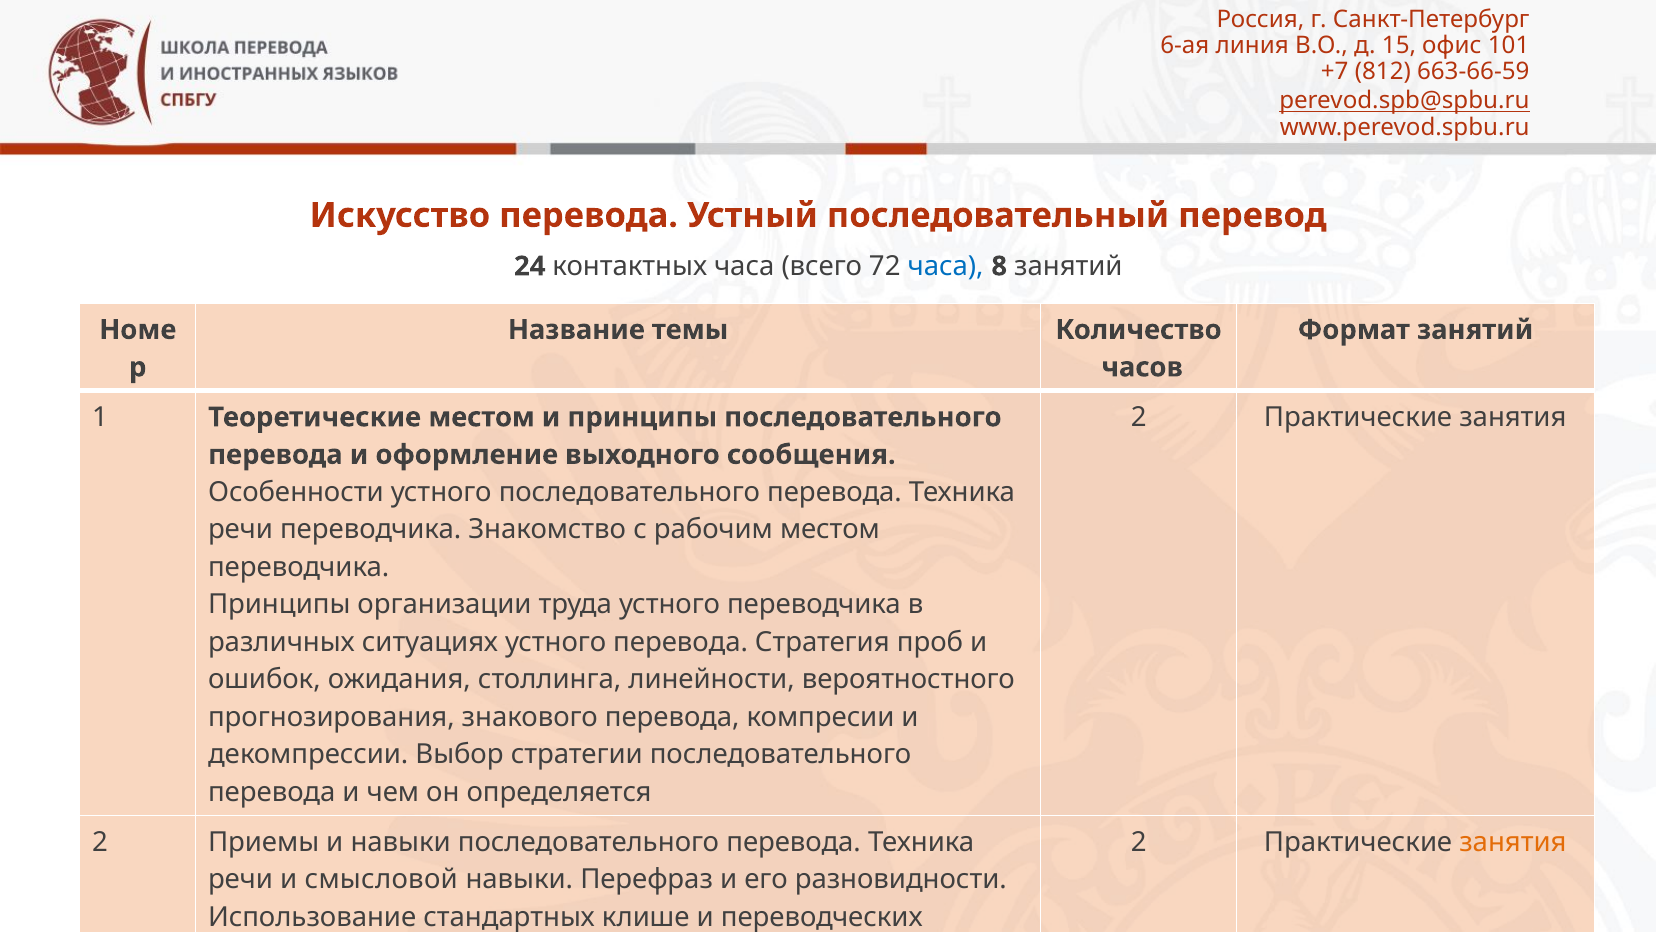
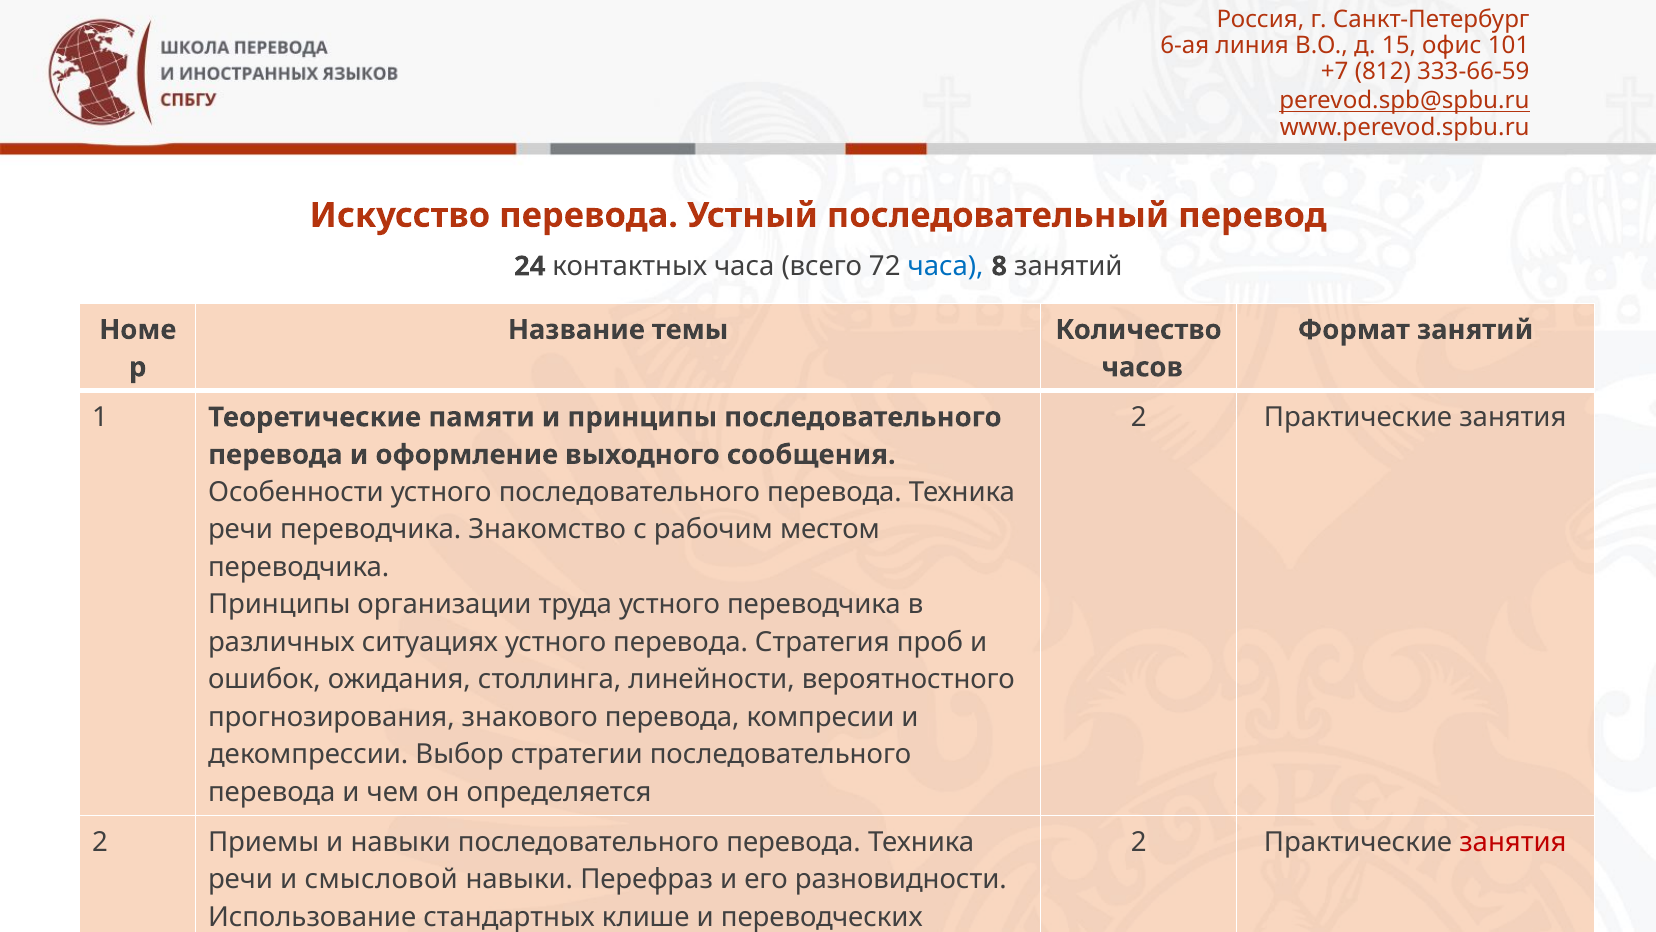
663-66-59: 663-66-59 -> 333-66-59
Теоретические местом: местом -> памяти
занятия at (1513, 842) colour: orange -> red
